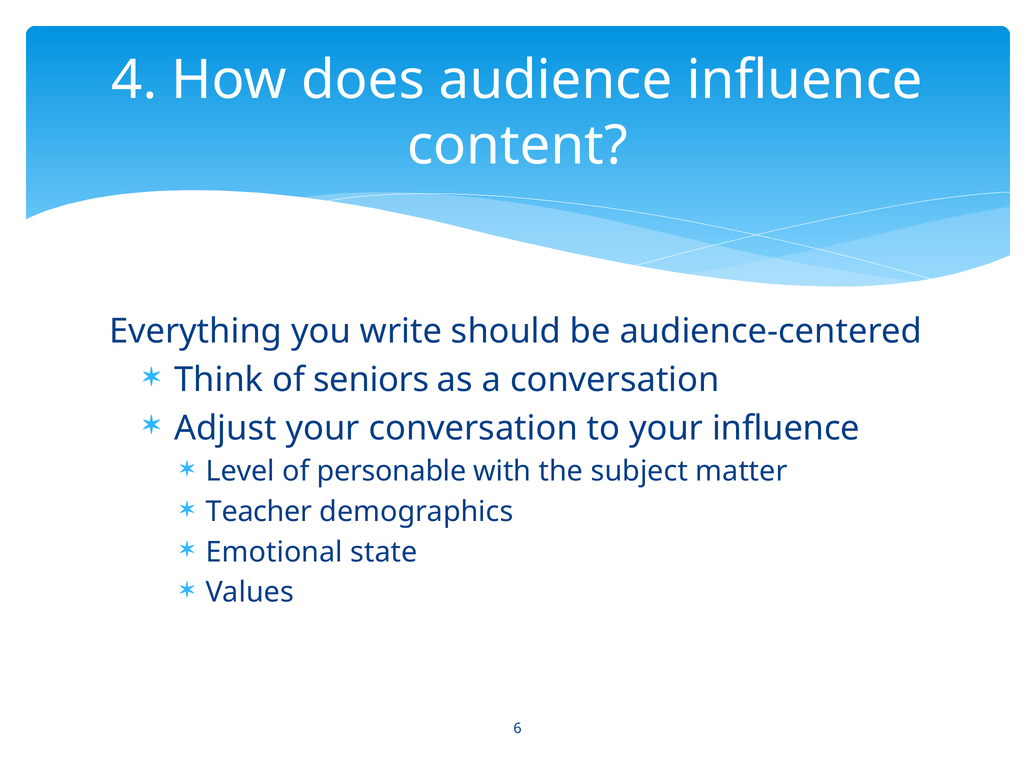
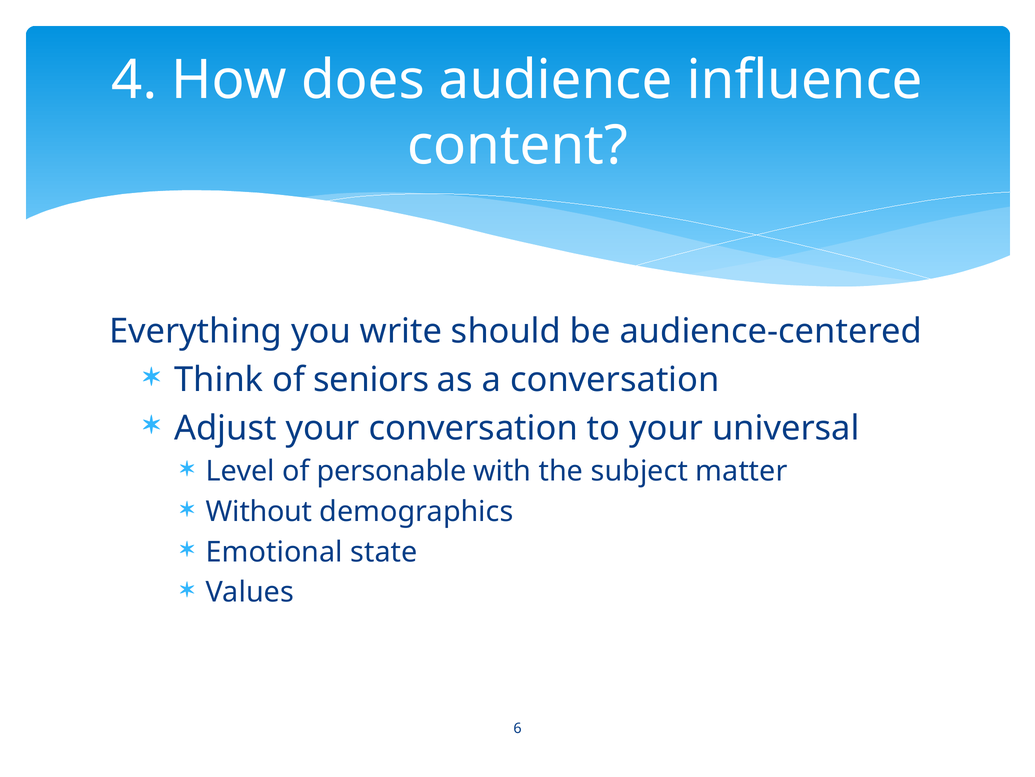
your influence: influence -> universal
Teacher: Teacher -> Without
